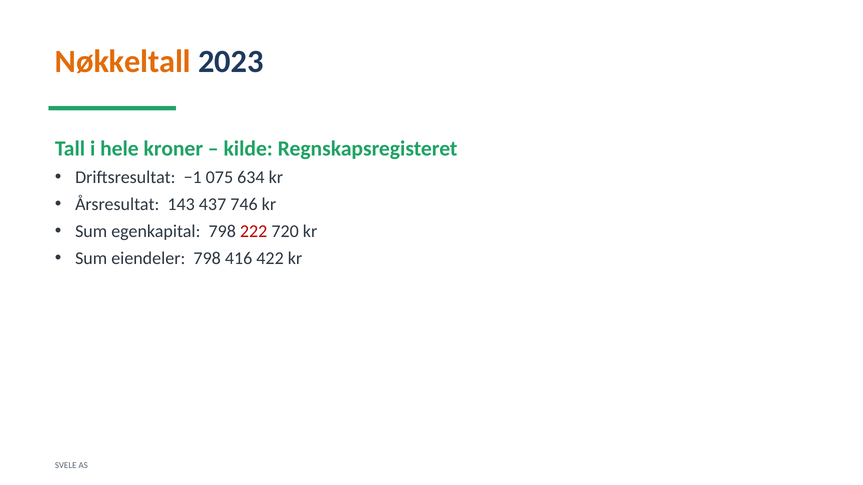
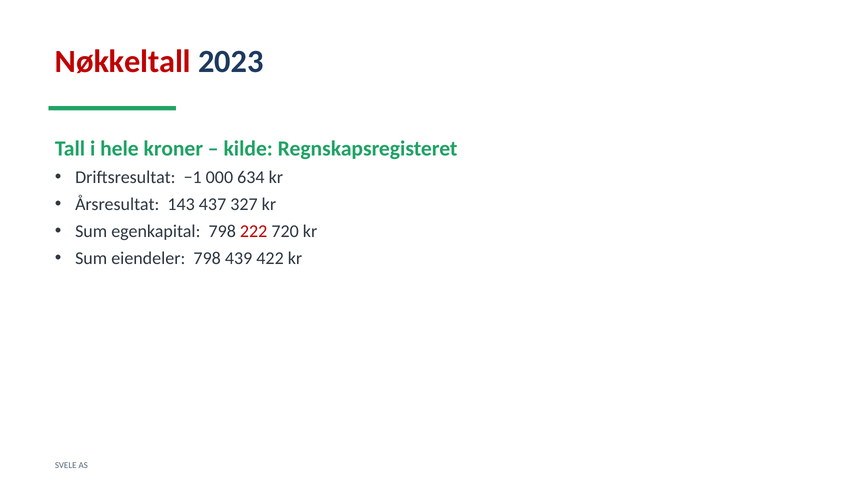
Nøkkeltall colour: orange -> red
075: 075 -> 000
746: 746 -> 327
416: 416 -> 439
